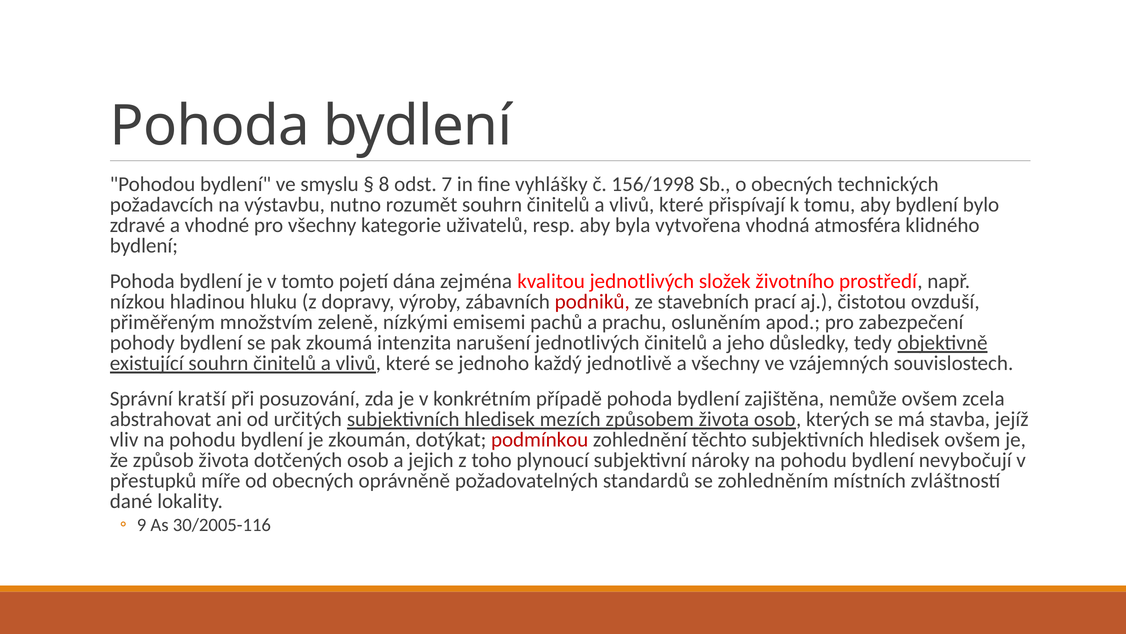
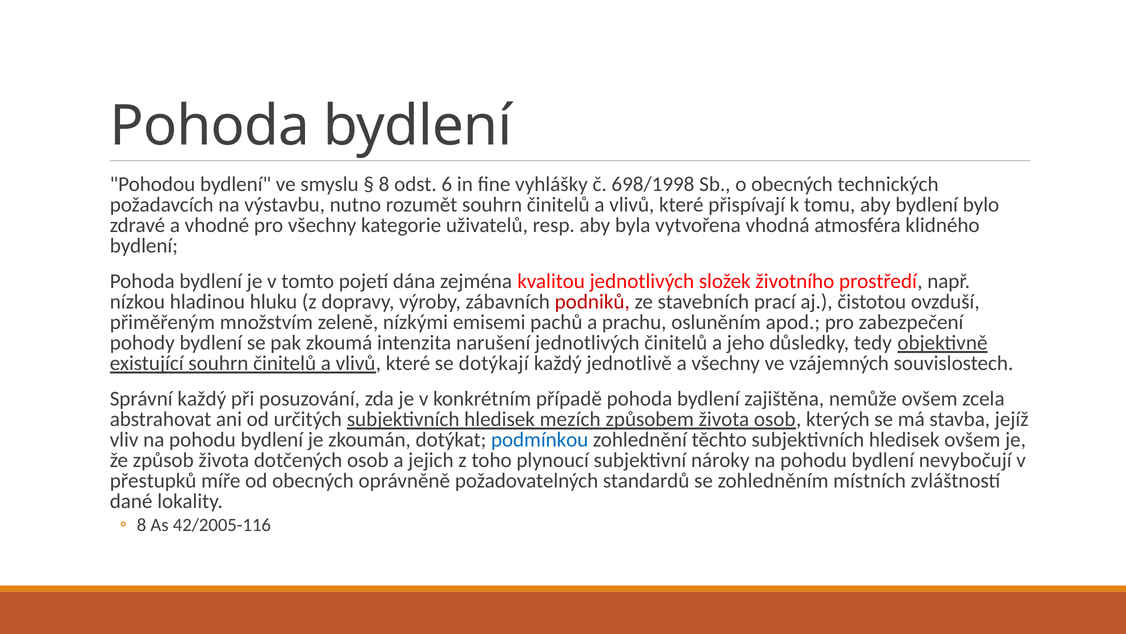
7: 7 -> 6
156/1998: 156/1998 -> 698/1998
jednoho: jednoho -> dotýkají
Správní kratší: kratší -> každý
podmínkou colour: red -> blue
9 at (142, 524): 9 -> 8
30/2005-116: 30/2005-116 -> 42/2005-116
